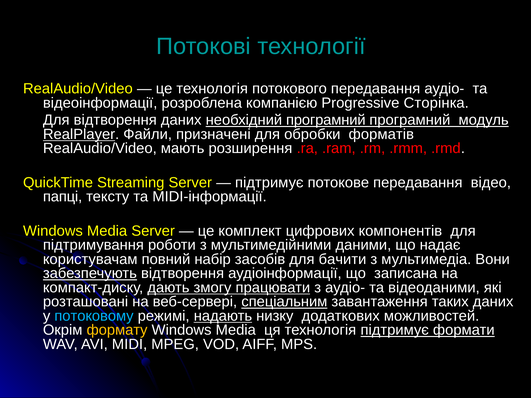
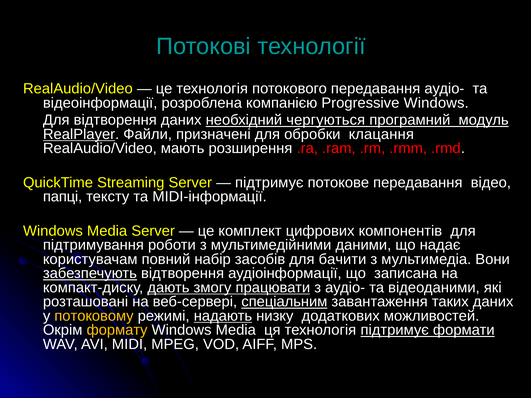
Progressive Сторінка: Сторінка -> Windows
необхідний програмний: програмний -> чергуються
форматів: форматів -> клацання
потоковому colour: light blue -> yellow
